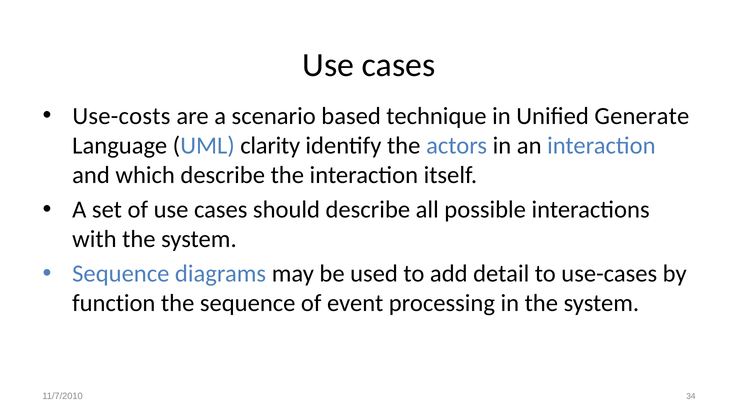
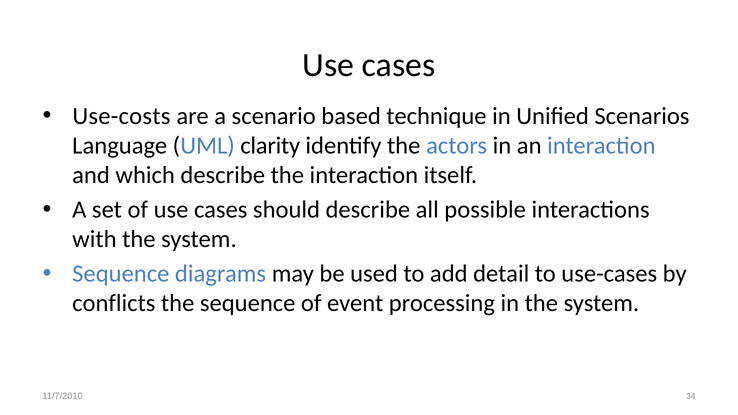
Generate: Generate -> Scenarios
function: function -> conflicts
